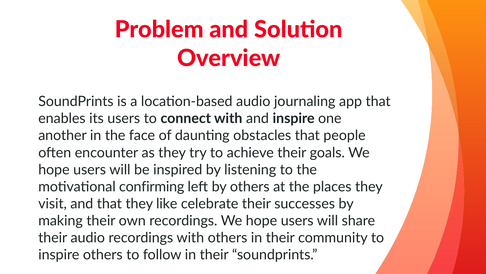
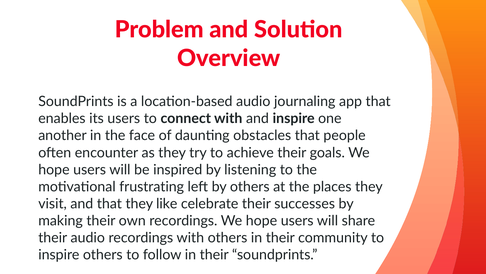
confirming: confirming -> frustrating
